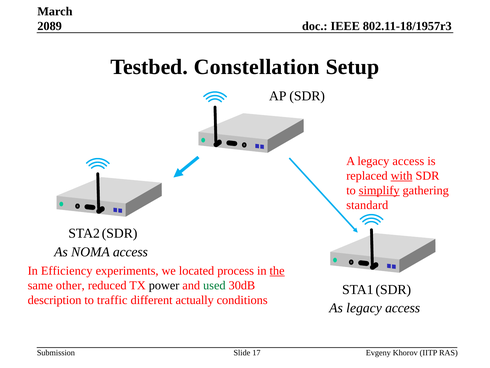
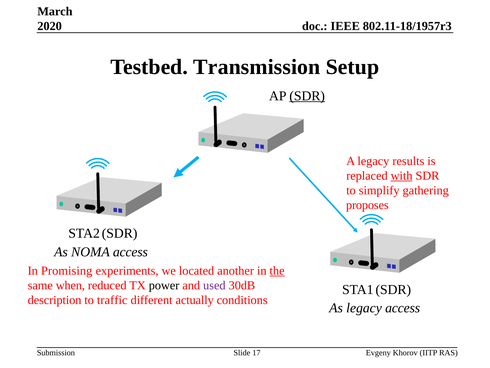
2089: 2089 -> 2020
Constellation: Constellation -> Transmission
SDR at (307, 96) underline: none -> present
A legacy access: access -> results
simplify underline: present -> none
standard: standard -> proposes
Efficiency: Efficiency -> Promising
process: process -> another
other: other -> when
used colour: green -> purple
